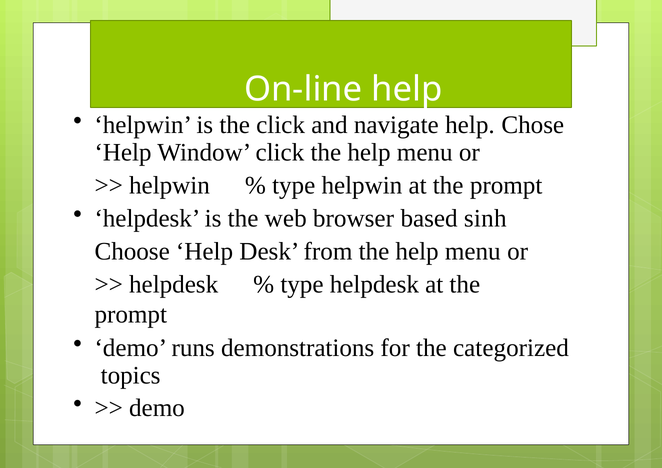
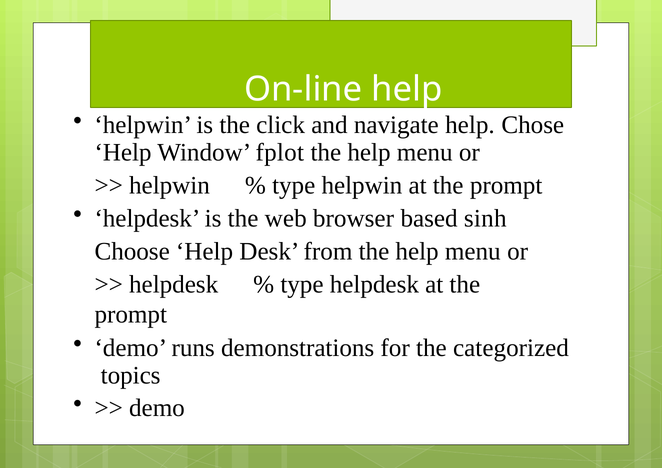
Window click: click -> fplot
